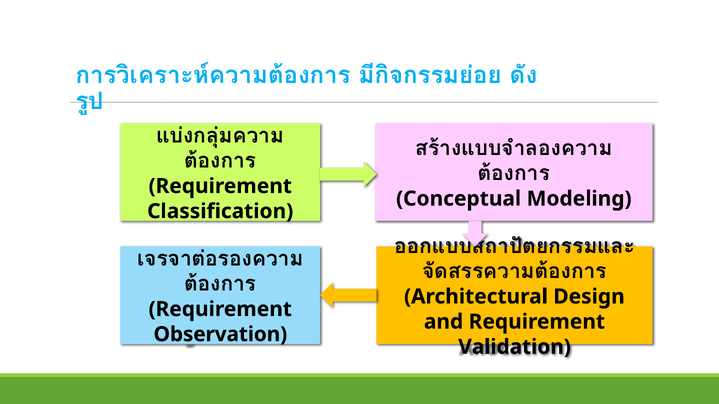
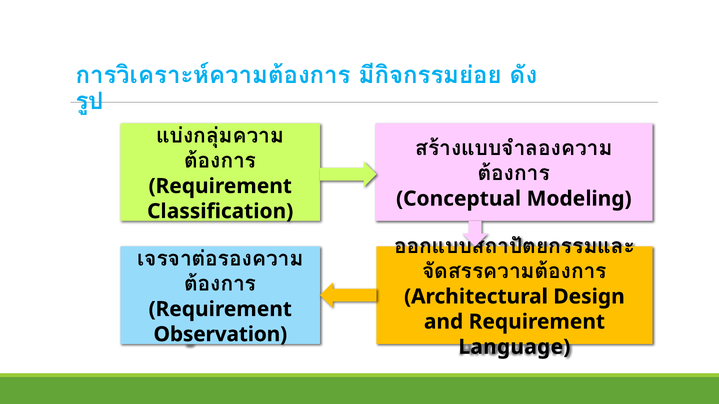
Validation: Validation -> Language
